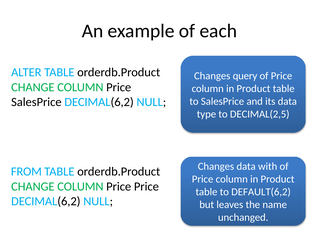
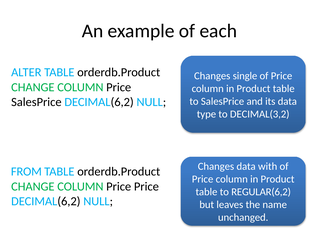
query: query -> single
DECIMAL(2,5: DECIMAL(2,5 -> DECIMAL(3,2
DEFAULT(6,2: DEFAULT(6,2 -> REGULAR(6,2
